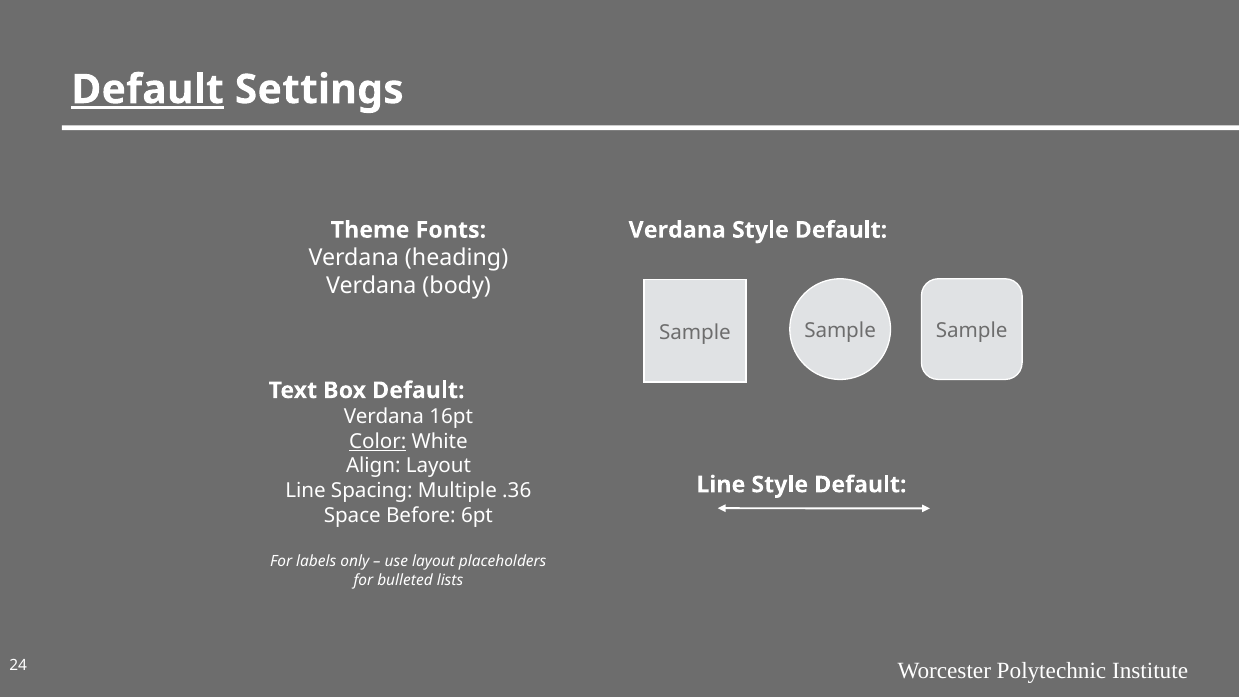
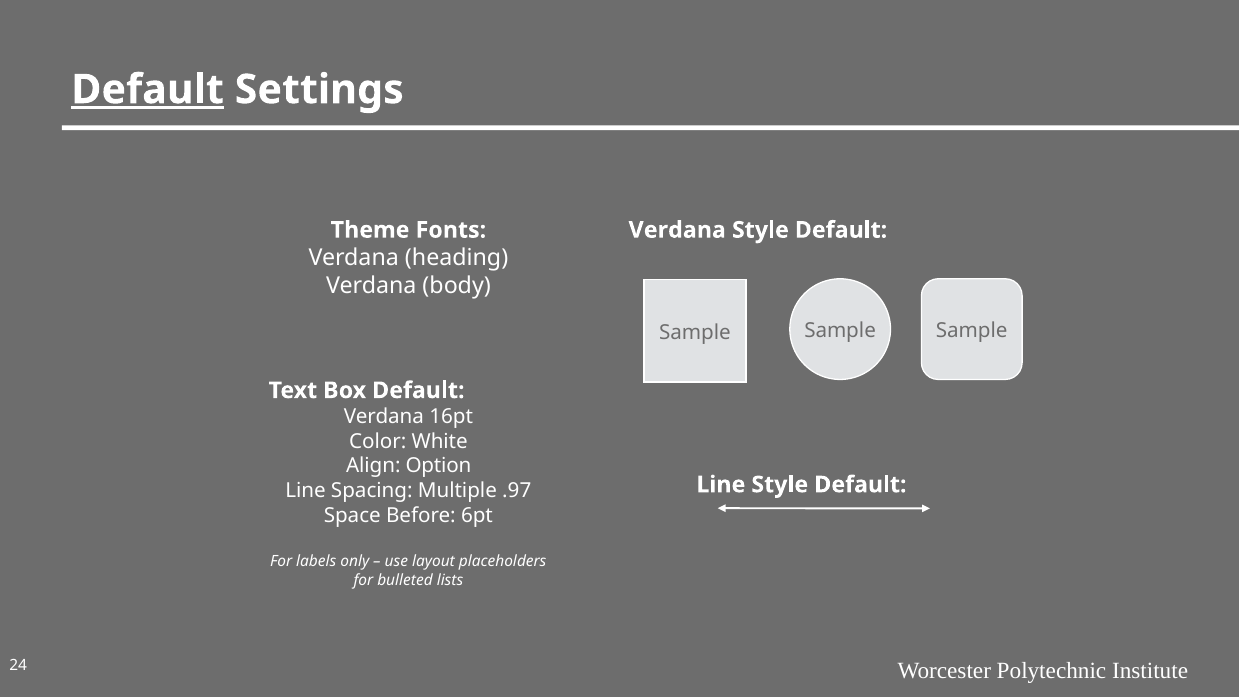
Color underline: present -> none
Align Layout: Layout -> Option
.36: .36 -> .97
